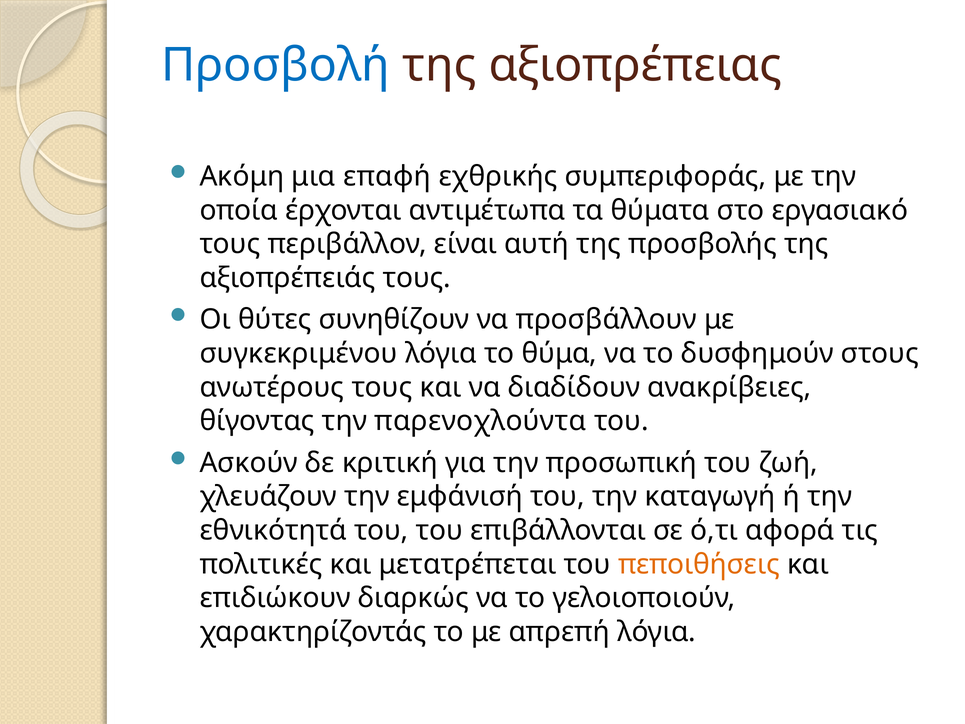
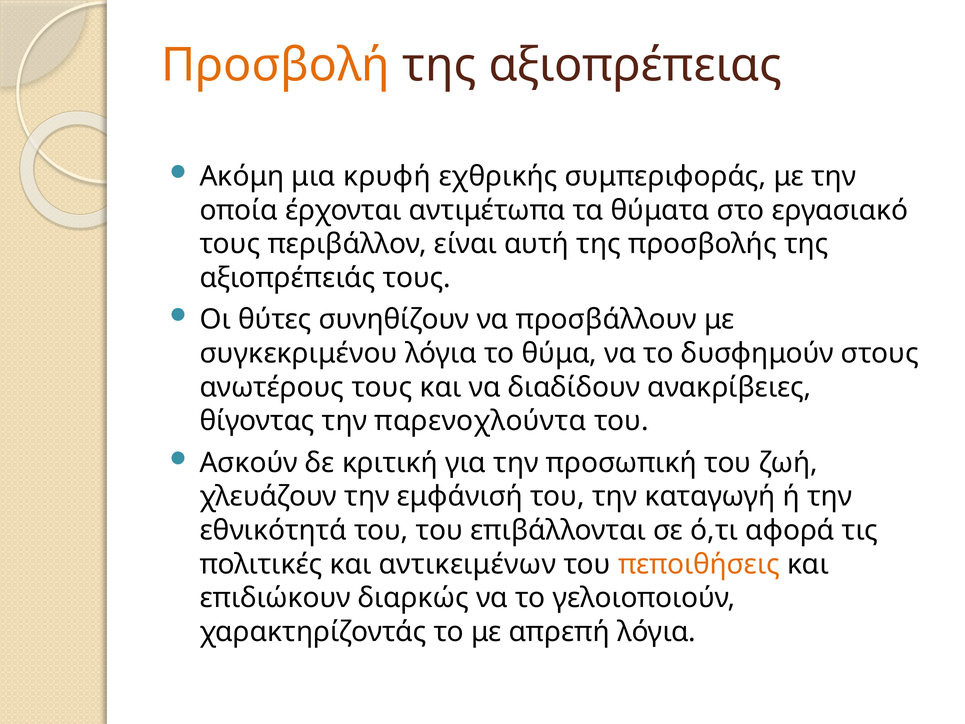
Προσβολή colour: blue -> orange
επαφή: επαφή -> κρυφή
μετατρέπεται: μετατρέπεται -> αντικειμένων
